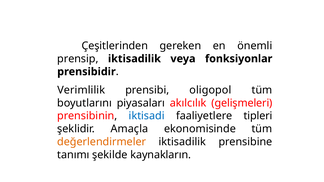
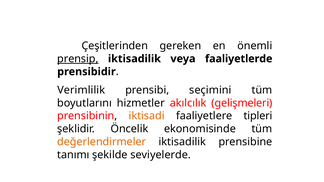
prensip underline: none -> present
fonksiyonlar: fonksiyonlar -> faaliyetlerde
oligopol: oligopol -> seçimini
piyasaları: piyasaları -> hizmetler
iktisadi colour: blue -> orange
Amaçla: Amaçla -> Öncelik
kaynakların: kaynakların -> seviyelerde
